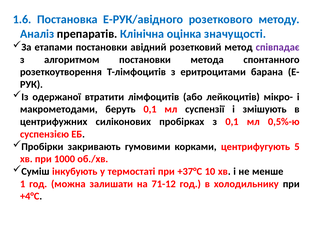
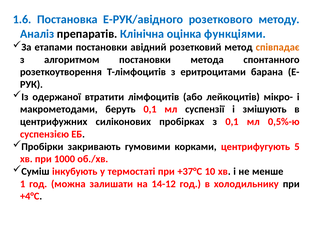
значущості: значущості -> функціями
співпадає colour: purple -> orange
71-12: 71-12 -> 14-12
